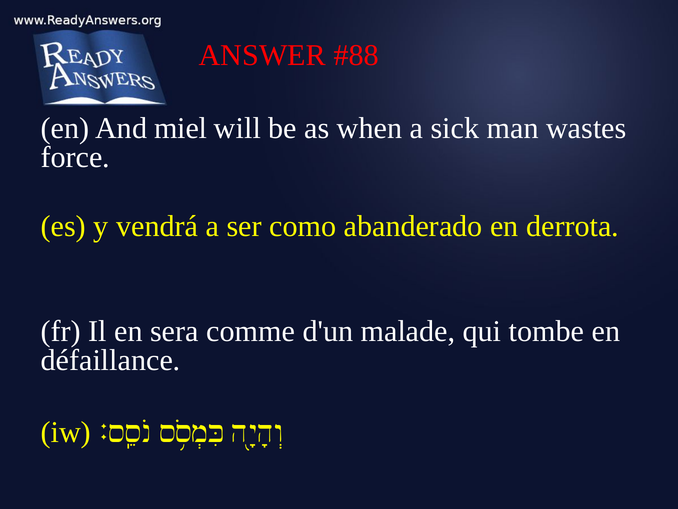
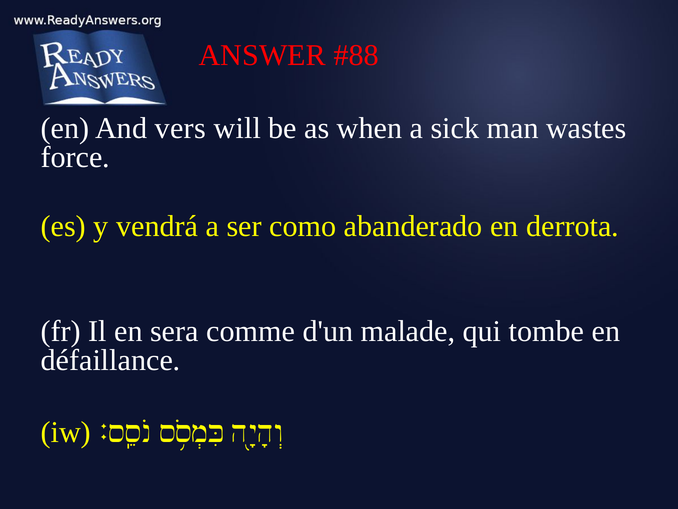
miel: miel -> vers
